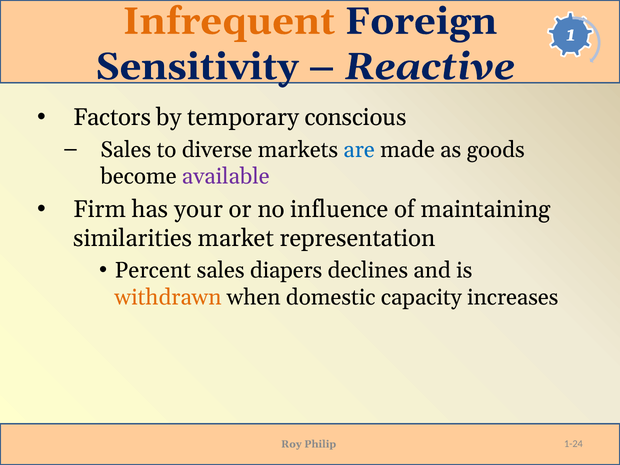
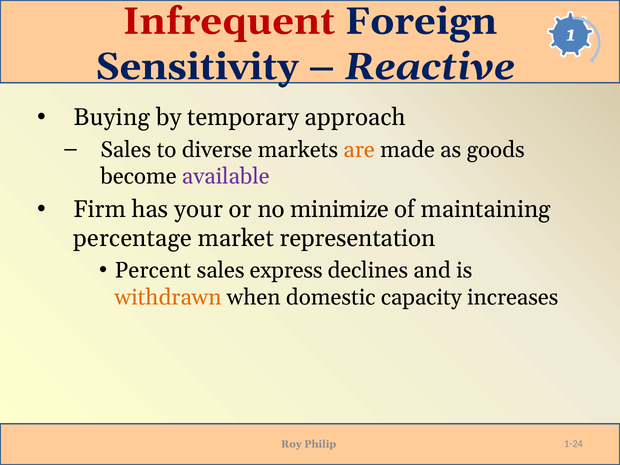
Infrequent colour: orange -> red
Factors: Factors -> Buying
conscious: conscious -> approach
are colour: blue -> orange
influence: influence -> minimize
similarities: similarities -> percentage
diapers: diapers -> express
